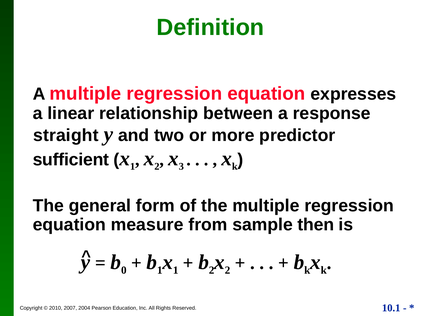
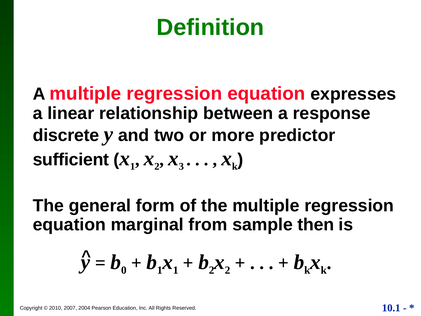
straight: straight -> discrete
measure: measure -> marginal
